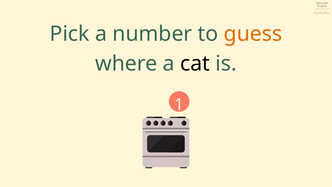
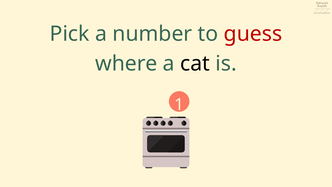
guess colour: orange -> red
